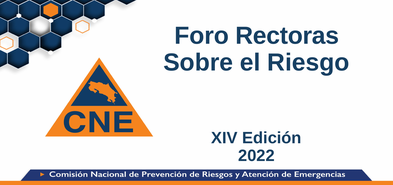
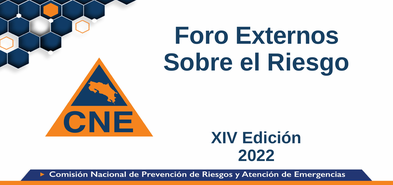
Rectoras: Rectoras -> Externos
